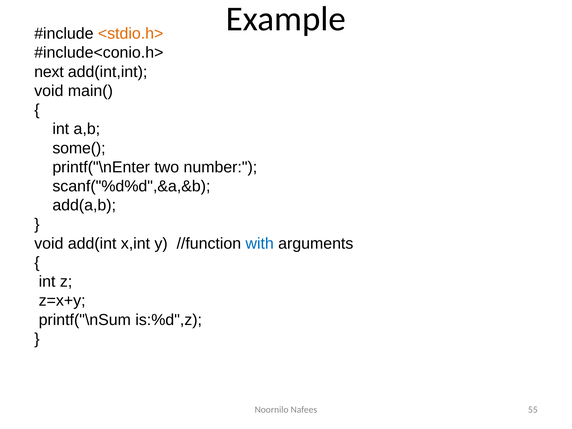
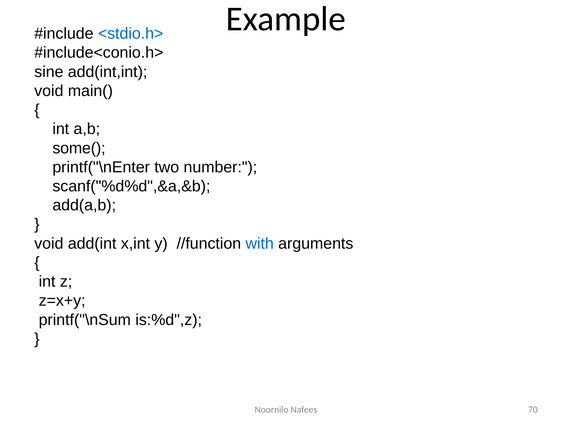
<stdio.h> colour: orange -> blue
next: next -> sine
55: 55 -> 70
